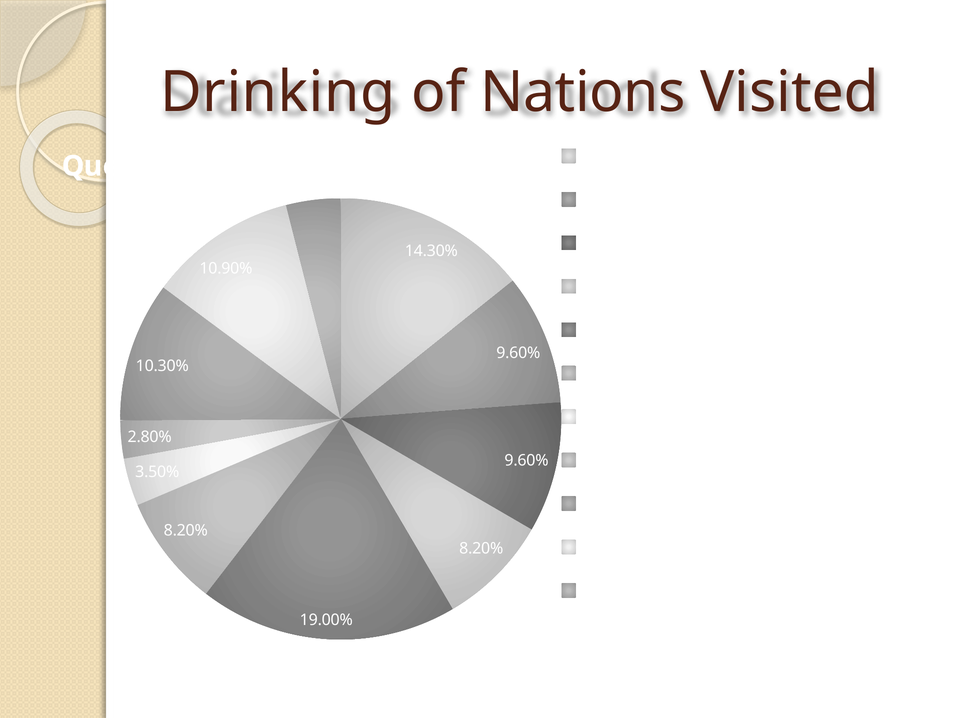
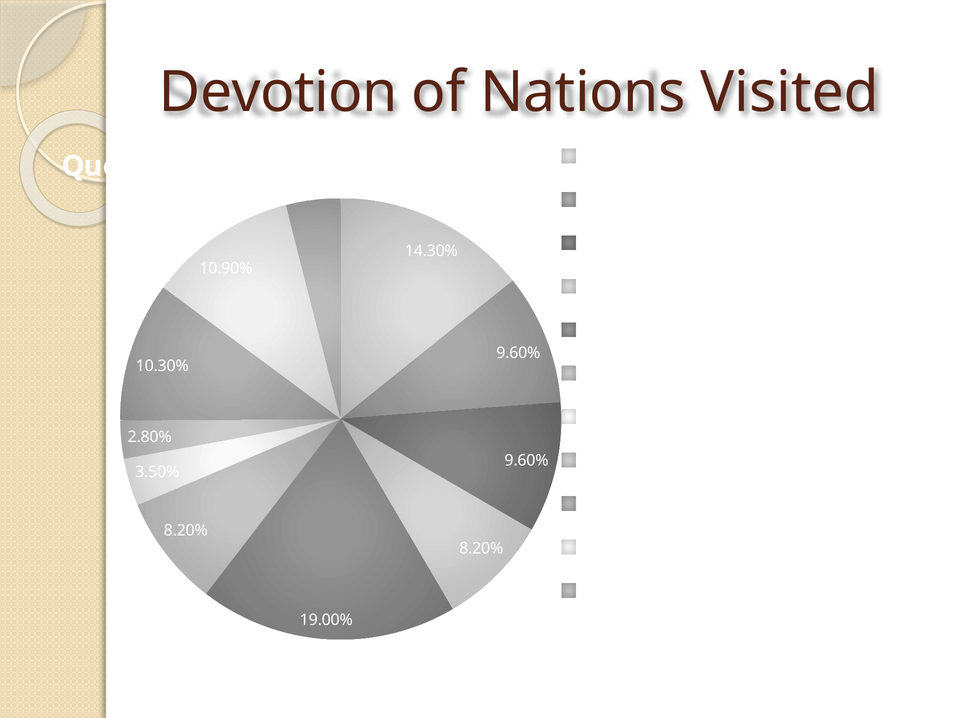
Drinking: Drinking -> Devotion
